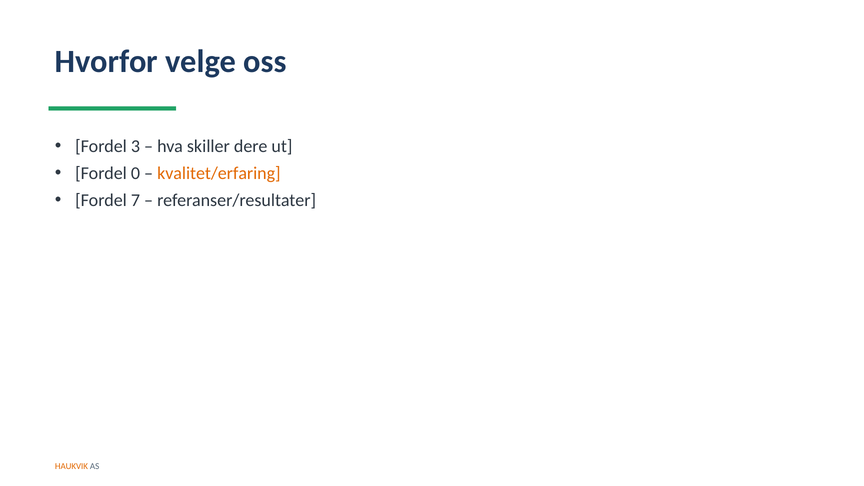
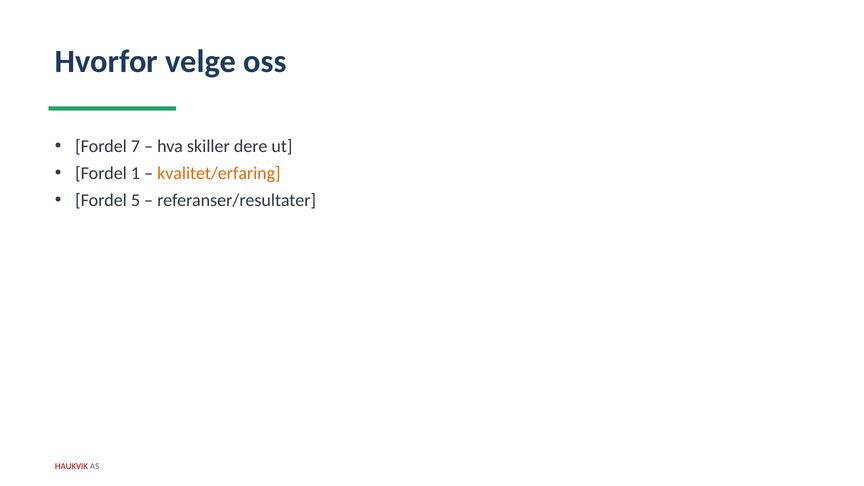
3: 3 -> 7
0: 0 -> 1
7: 7 -> 5
HAUKVIK colour: orange -> red
